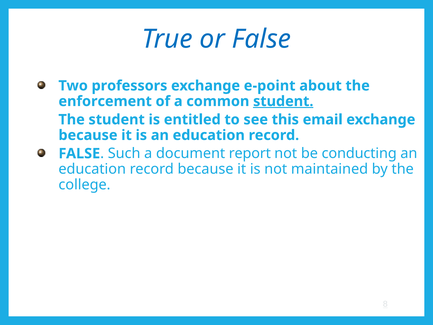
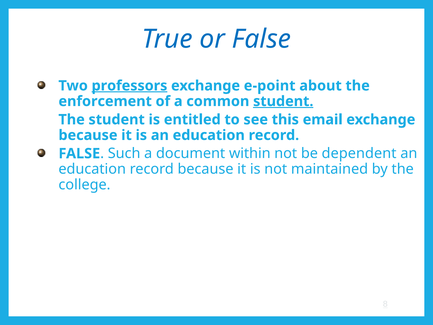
professors underline: none -> present
report: report -> within
conducting: conducting -> dependent
